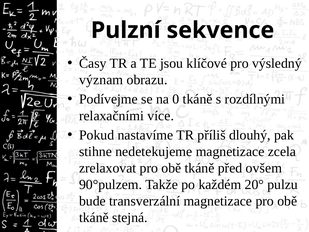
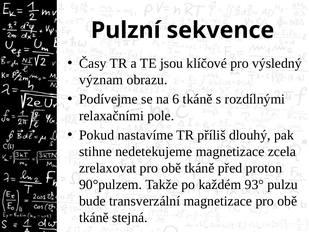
0: 0 -> 6
více: více -> pole
ovšem: ovšem -> proton
20°: 20° -> 93°
